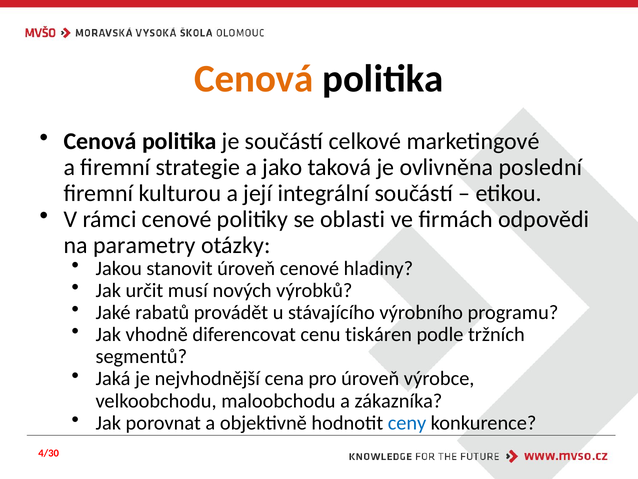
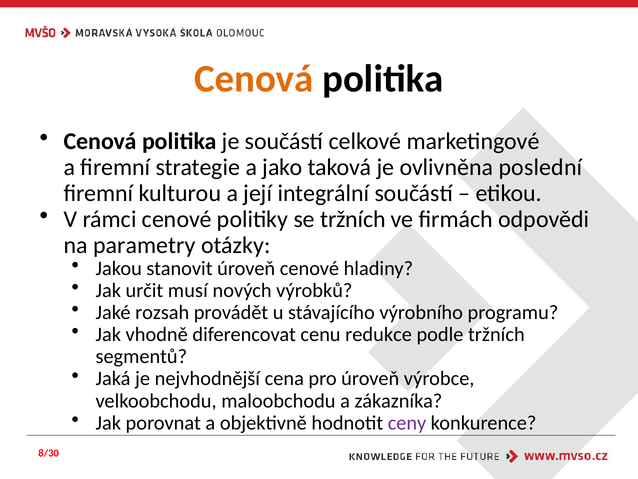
se oblasti: oblasti -> tržních
rabatů: rabatů -> rozsah
tiskáren: tiskáren -> redukce
ceny colour: blue -> purple
4/30: 4/30 -> 8/30
